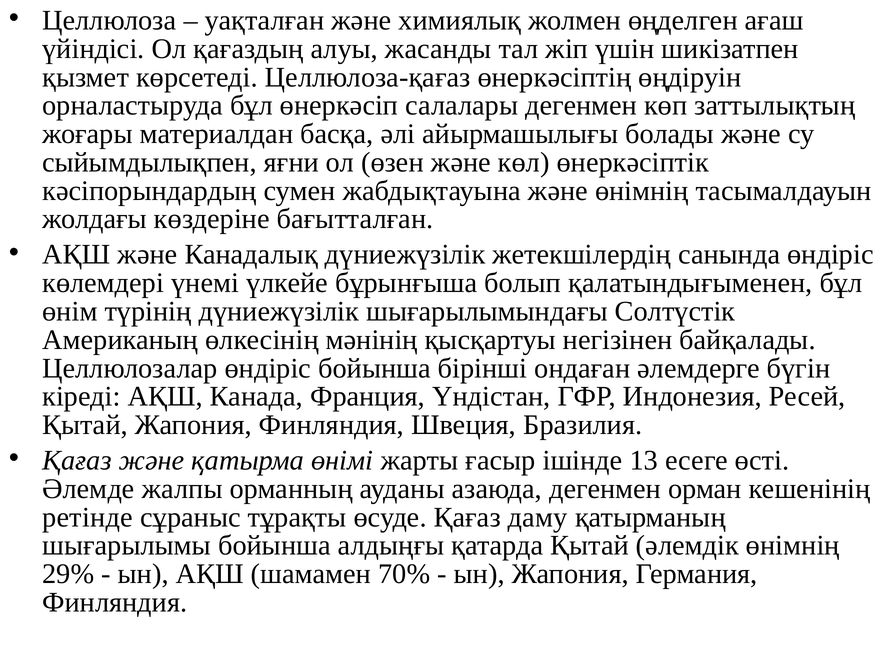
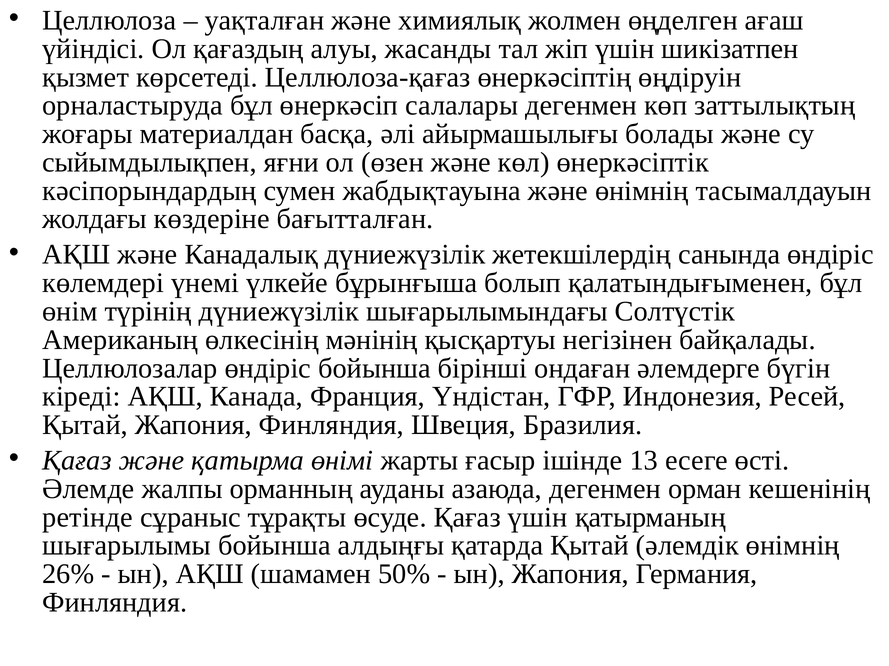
даму: даму -> үшін
29%: 29% -> 26%
70%: 70% -> 50%
